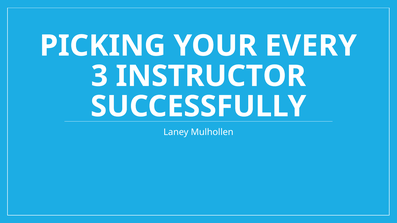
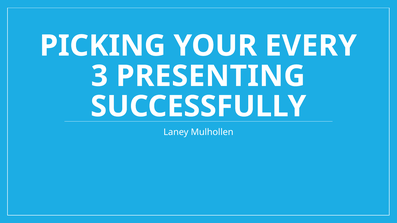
INSTRUCTOR: INSTRUCTOR -> PRESENTING
